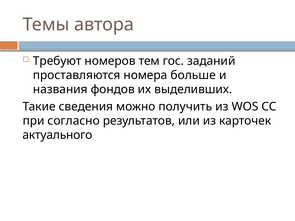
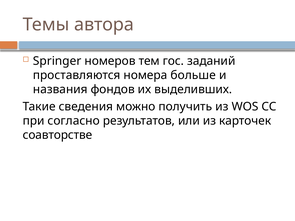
Требуют: Требуют -> Springer
актуального: актуального -> соавторстве
